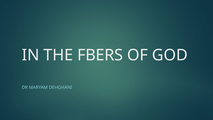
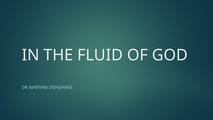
FBERS: FBERS -> FLUID
